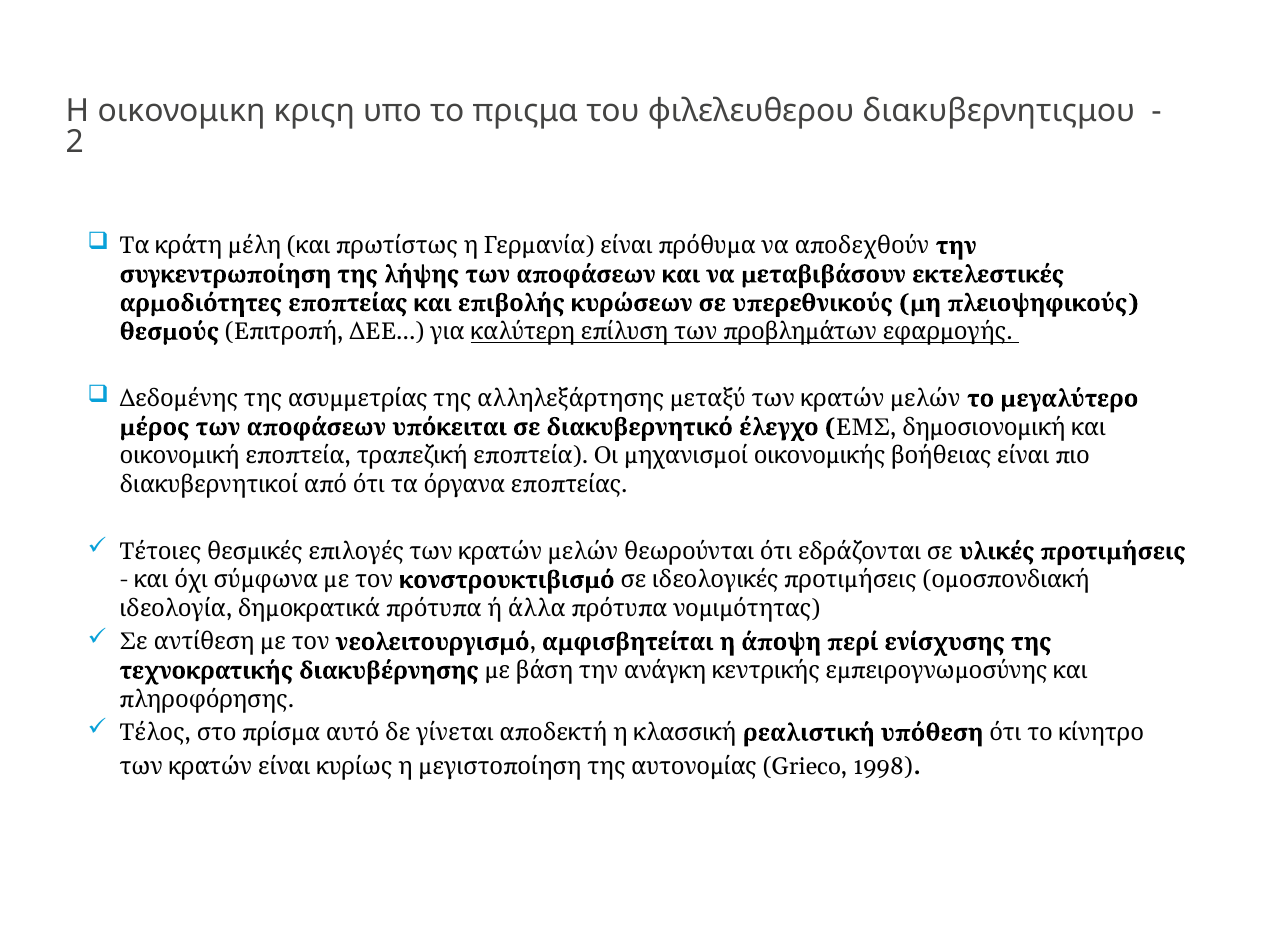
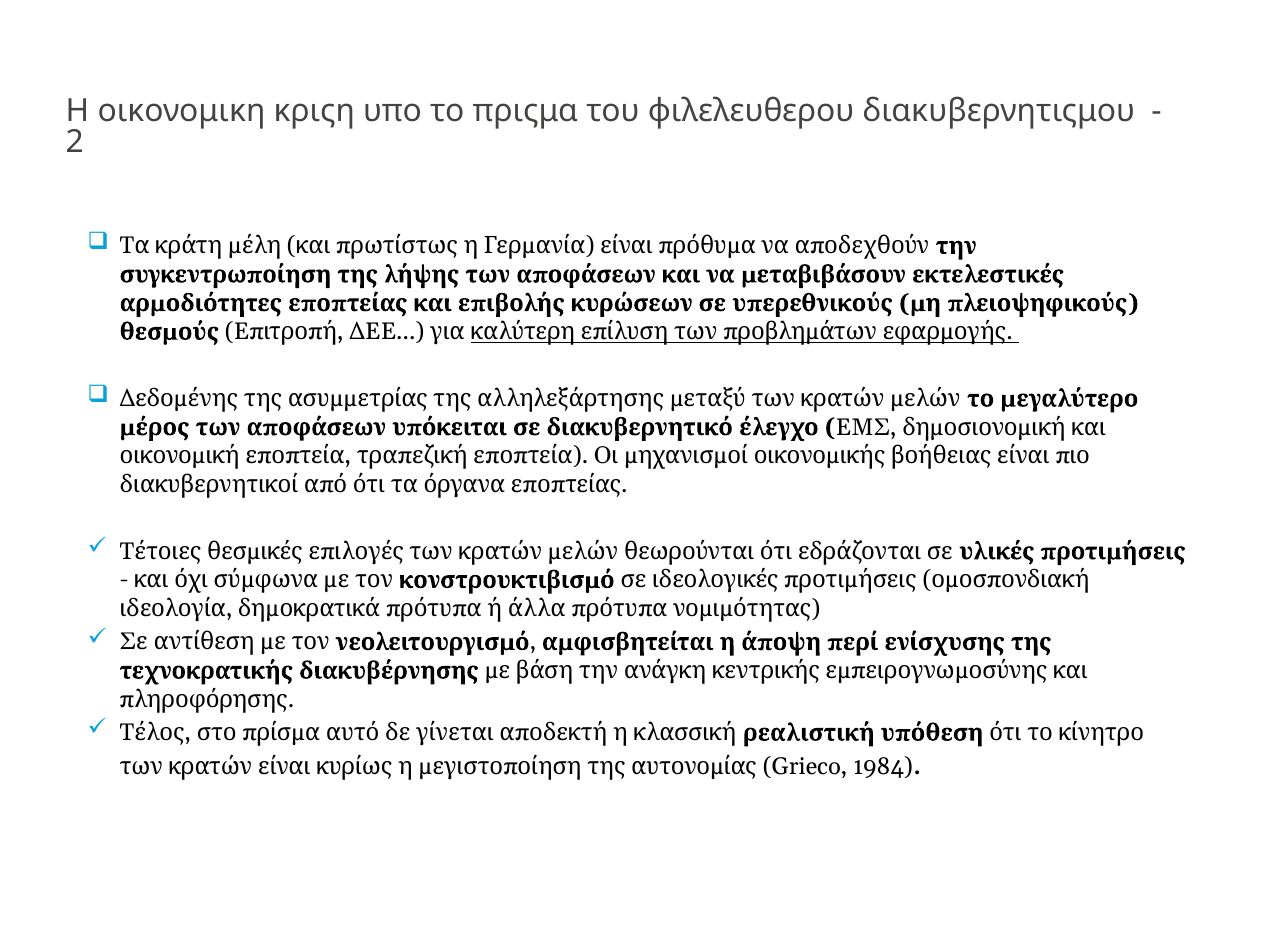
1998: 1998 -> 1984
